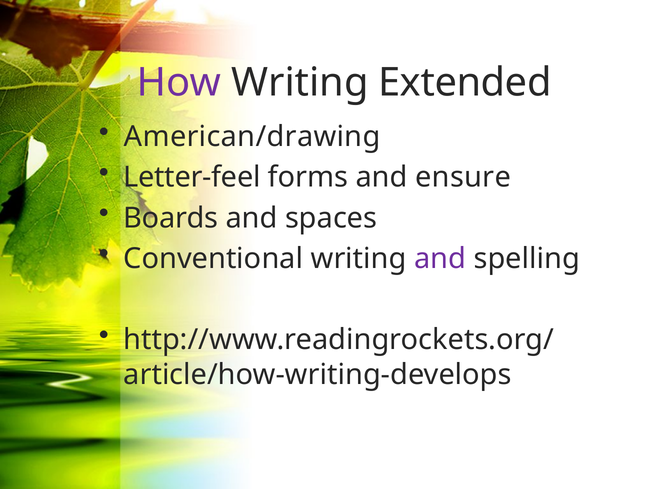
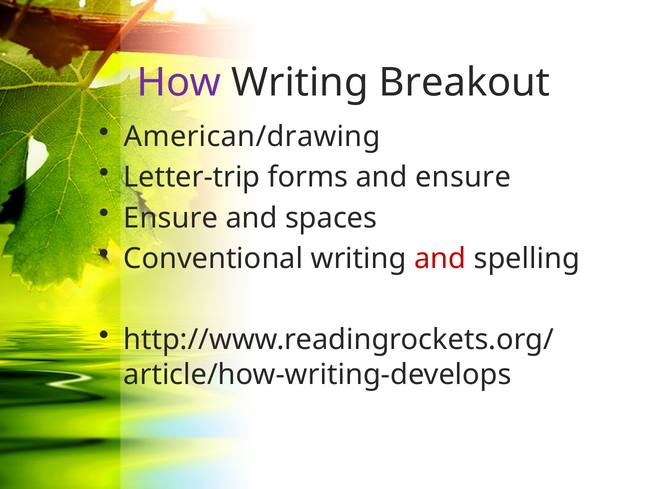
Extended: Extended -> Breakout
Letter-feel: Letter-feel -> Letter-trip
Boards at (171, 218): Boards -> Ensure
and at (440, 259) colour: purple -> red
